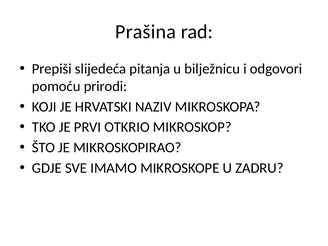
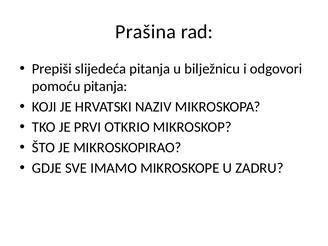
pomoću prirodi: prirodi -> pitanja
